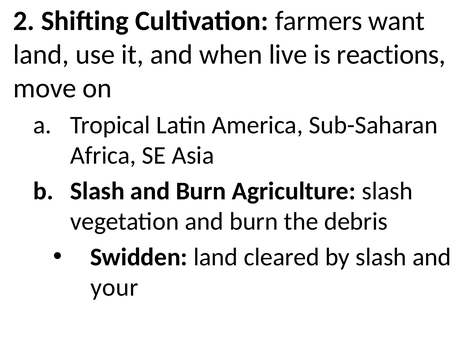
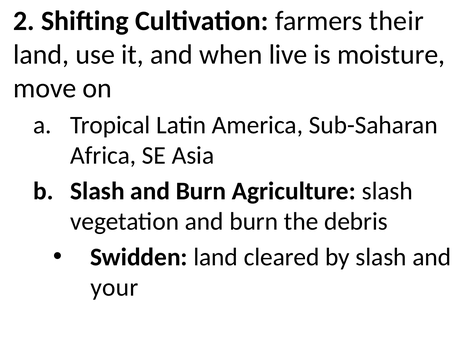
want: want -> their
reactions: reactions -> moisture
